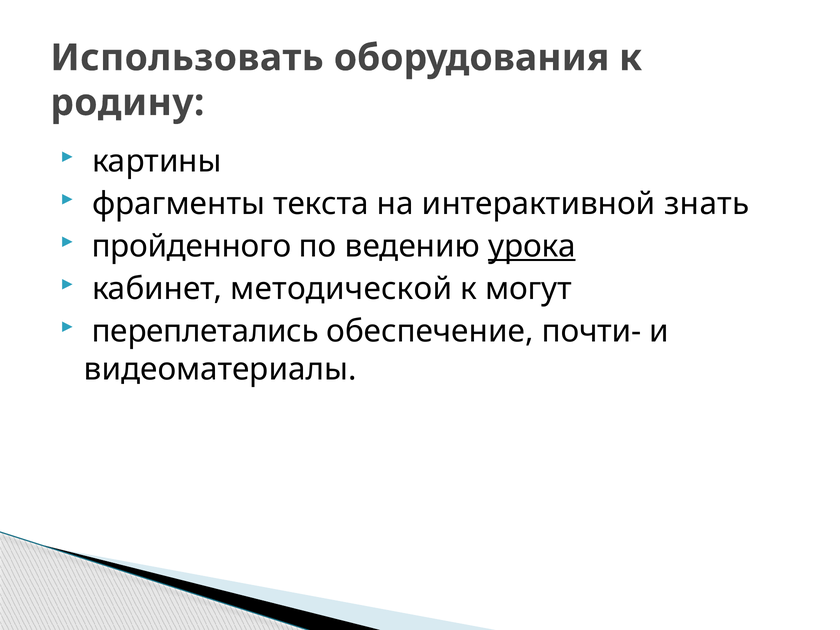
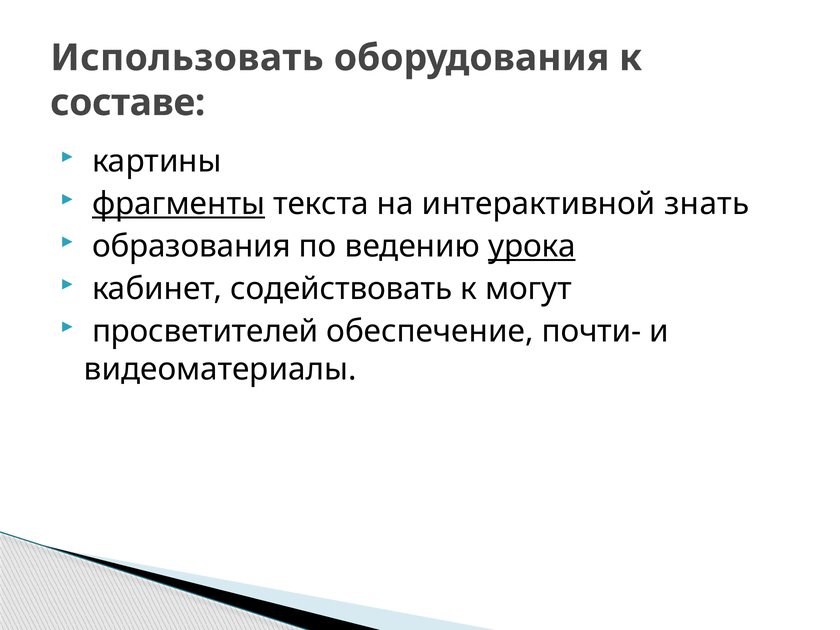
родину: родину -> составе
фрагменты underline: none -> present
пройденного: пройденного -> образования
методической: методической -> содействовать
переплетались: переплетались -> просветителей
